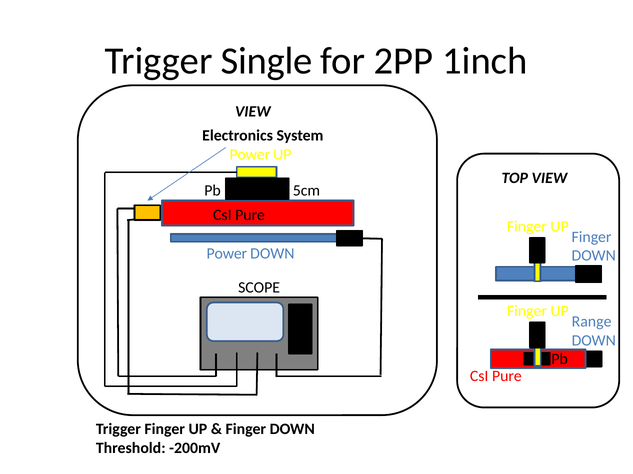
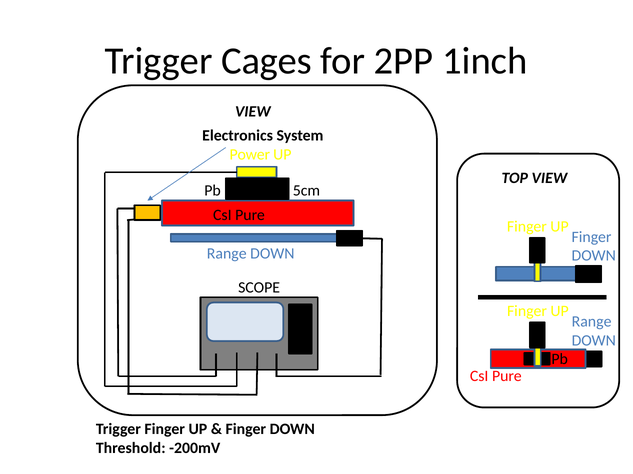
Single: Single -> Cages
Power at (227, 254): Power -> Range
